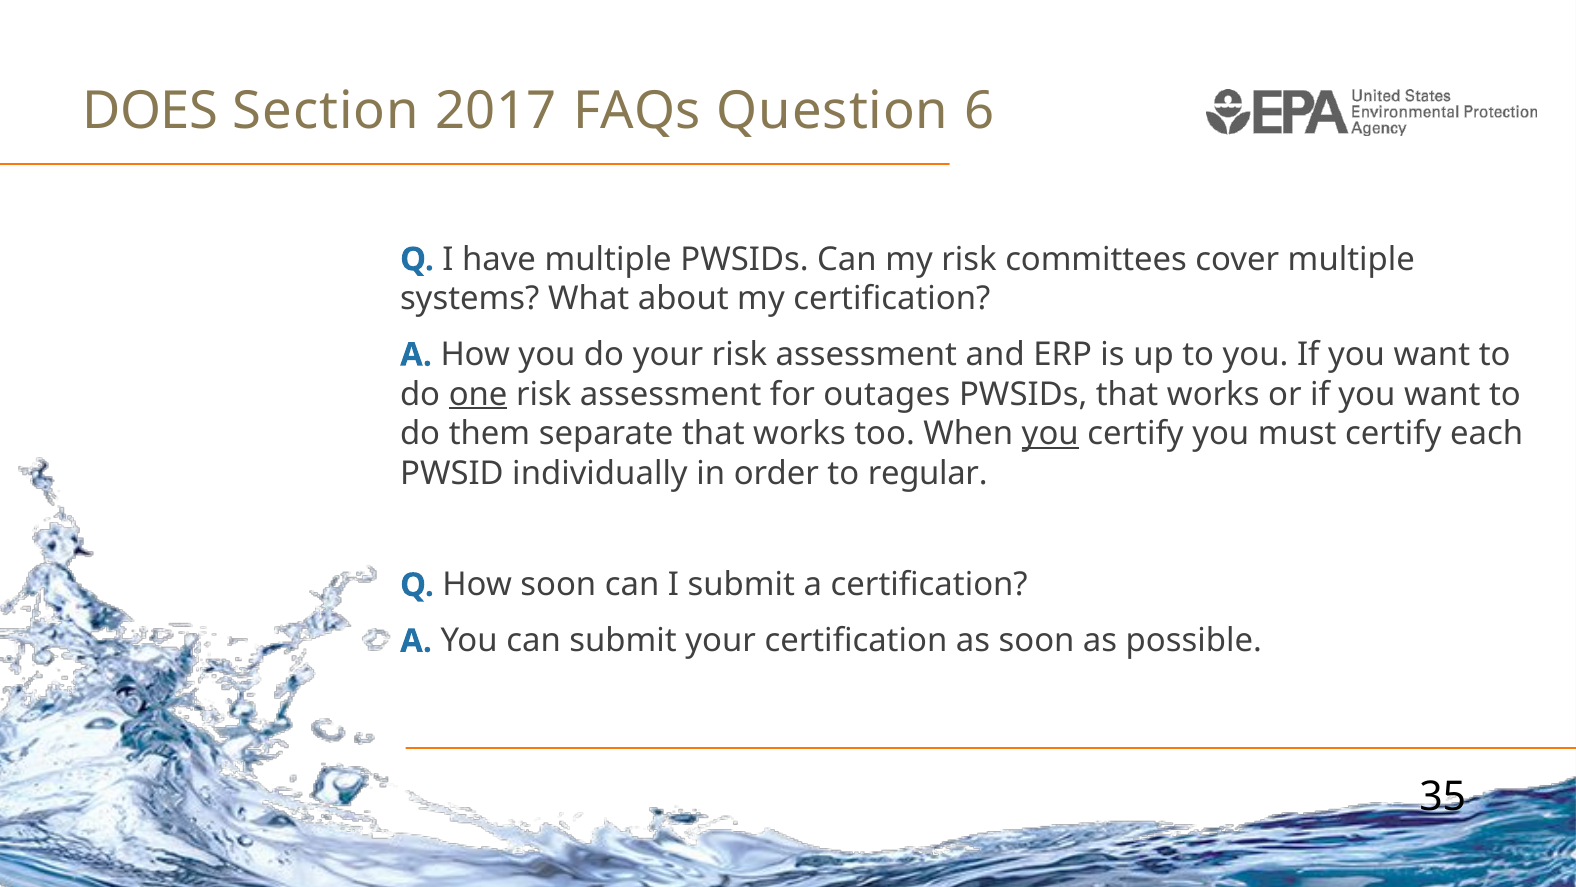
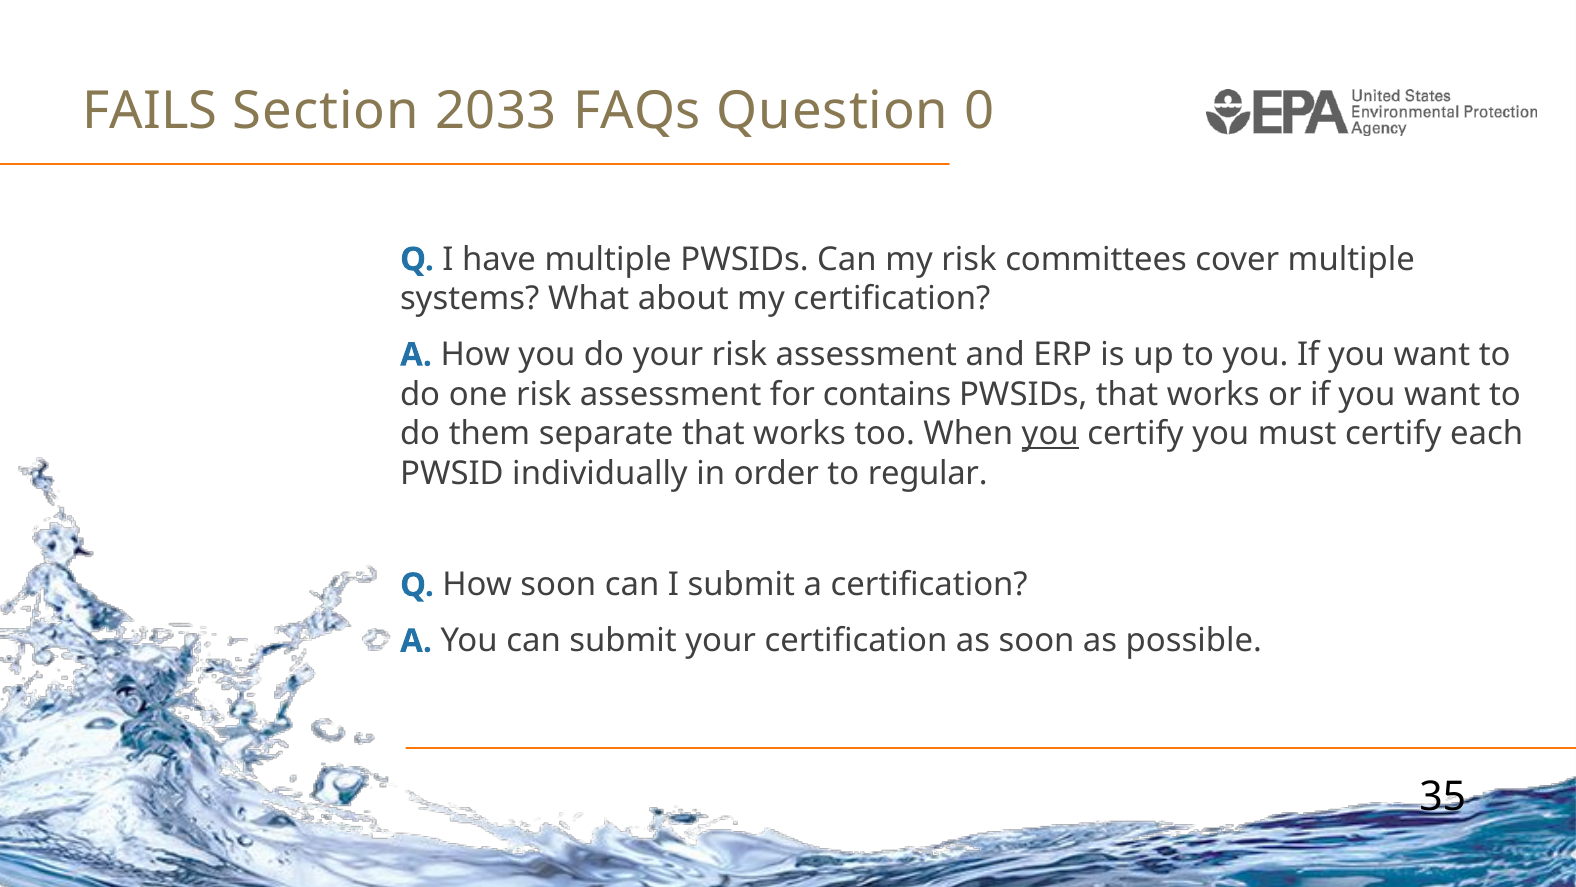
DOES: DOES -> FAILS
2017: 2017 -> 2033
6: 6 -> 0
one underline: present -> none
outages: outages -> contains
